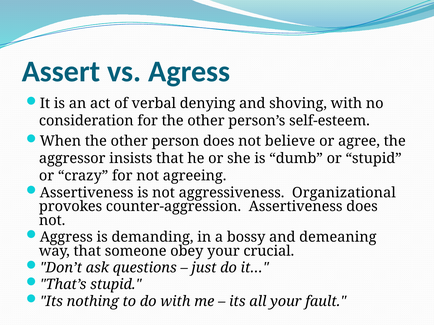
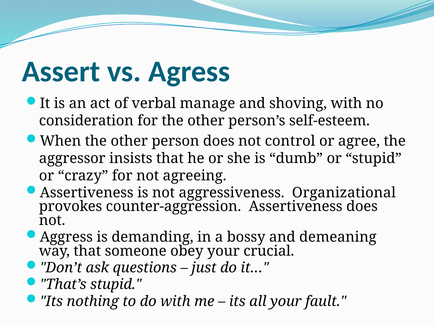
denying: denying -> manage
believe: believe -> control
